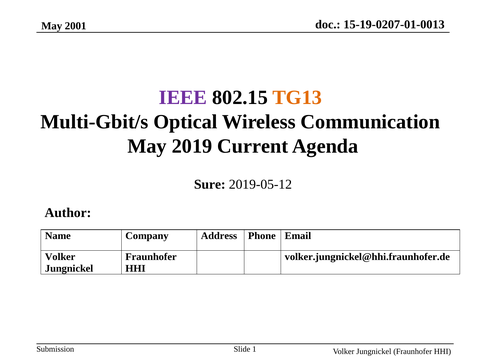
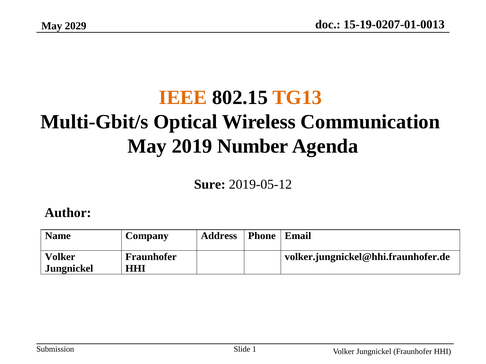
2001: 2001 -> 2029
IEEE colour: purple -> orange
Current: Current -> Number
